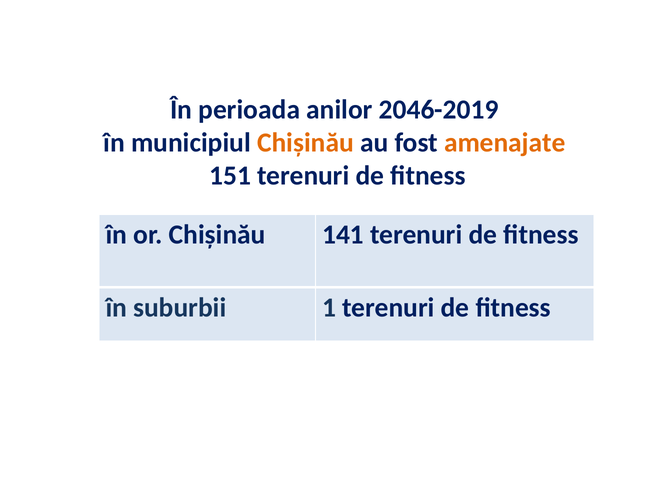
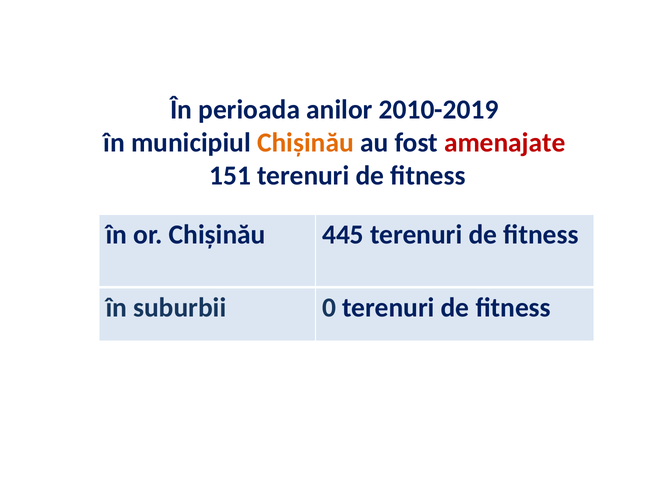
2046-2019: 2046-2019 -> 2010-2019
amenajate colour: orange -> red
141: 141 -> 445
1: 1 -> 0
